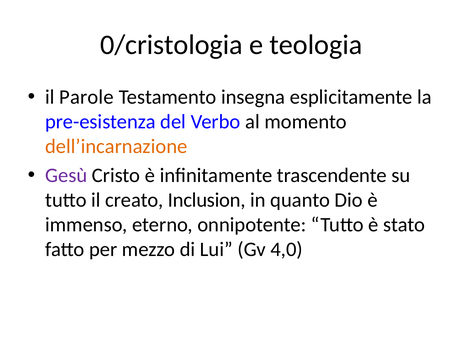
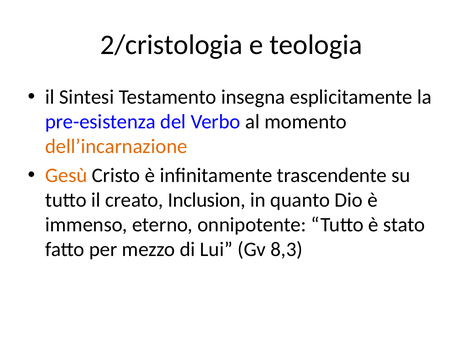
0/cristologia: 0/cristologia -> 2/cristologia
Parole: Parole -> Sintesi
Gesù colour: purple -> orange
4,0: 4,0 -> 8,3
